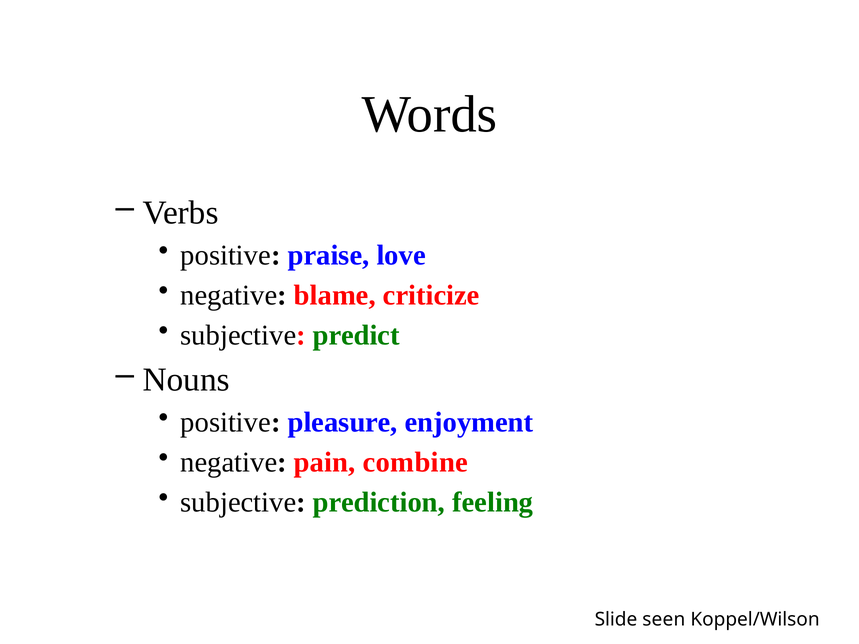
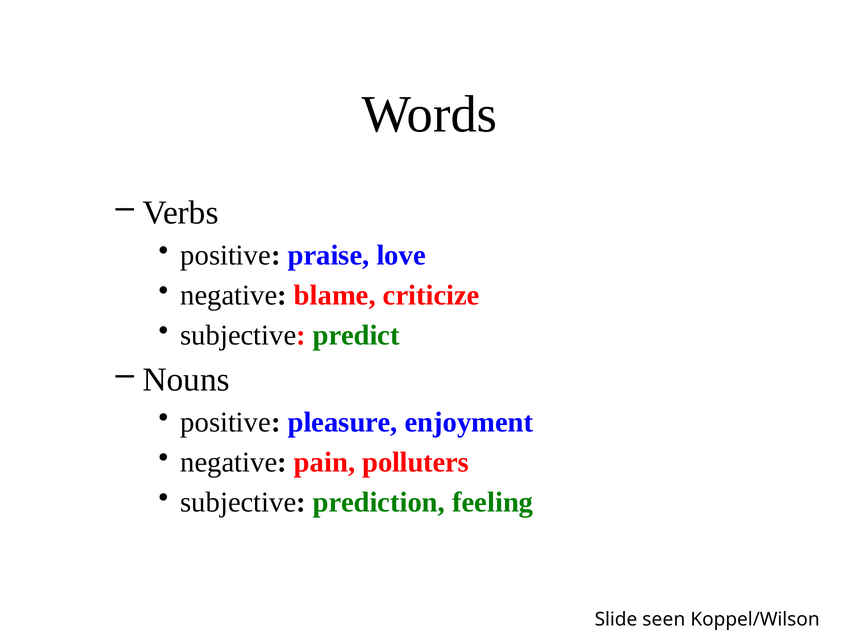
combine: combine -> polluters
